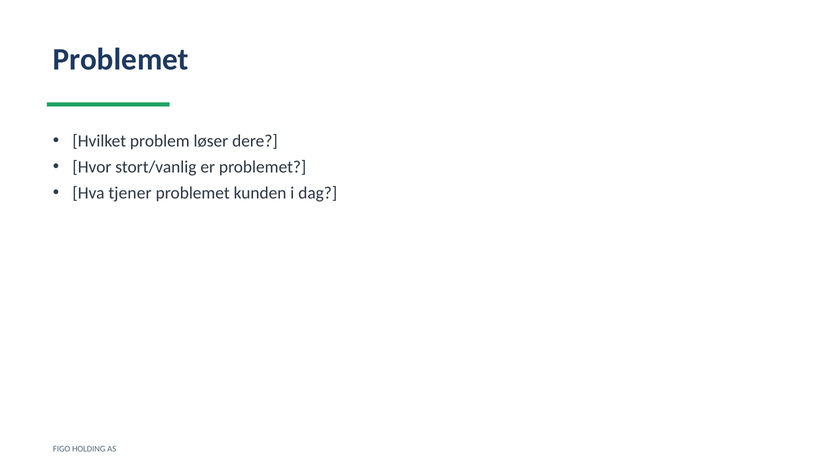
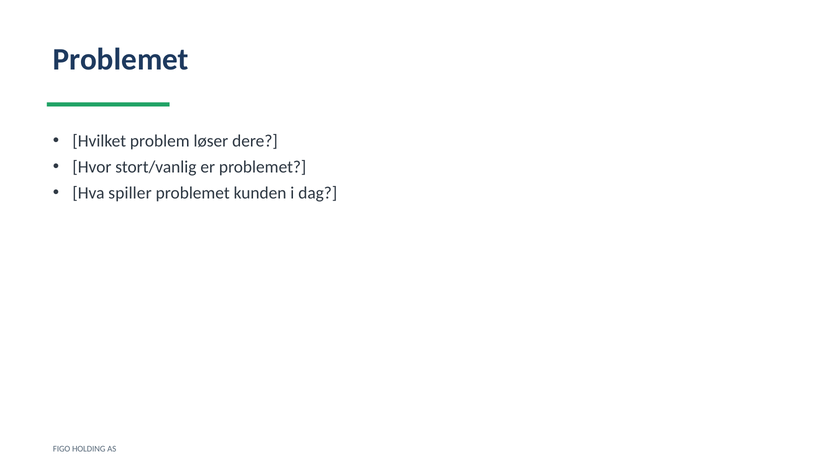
tjener: tjener -> spiller
